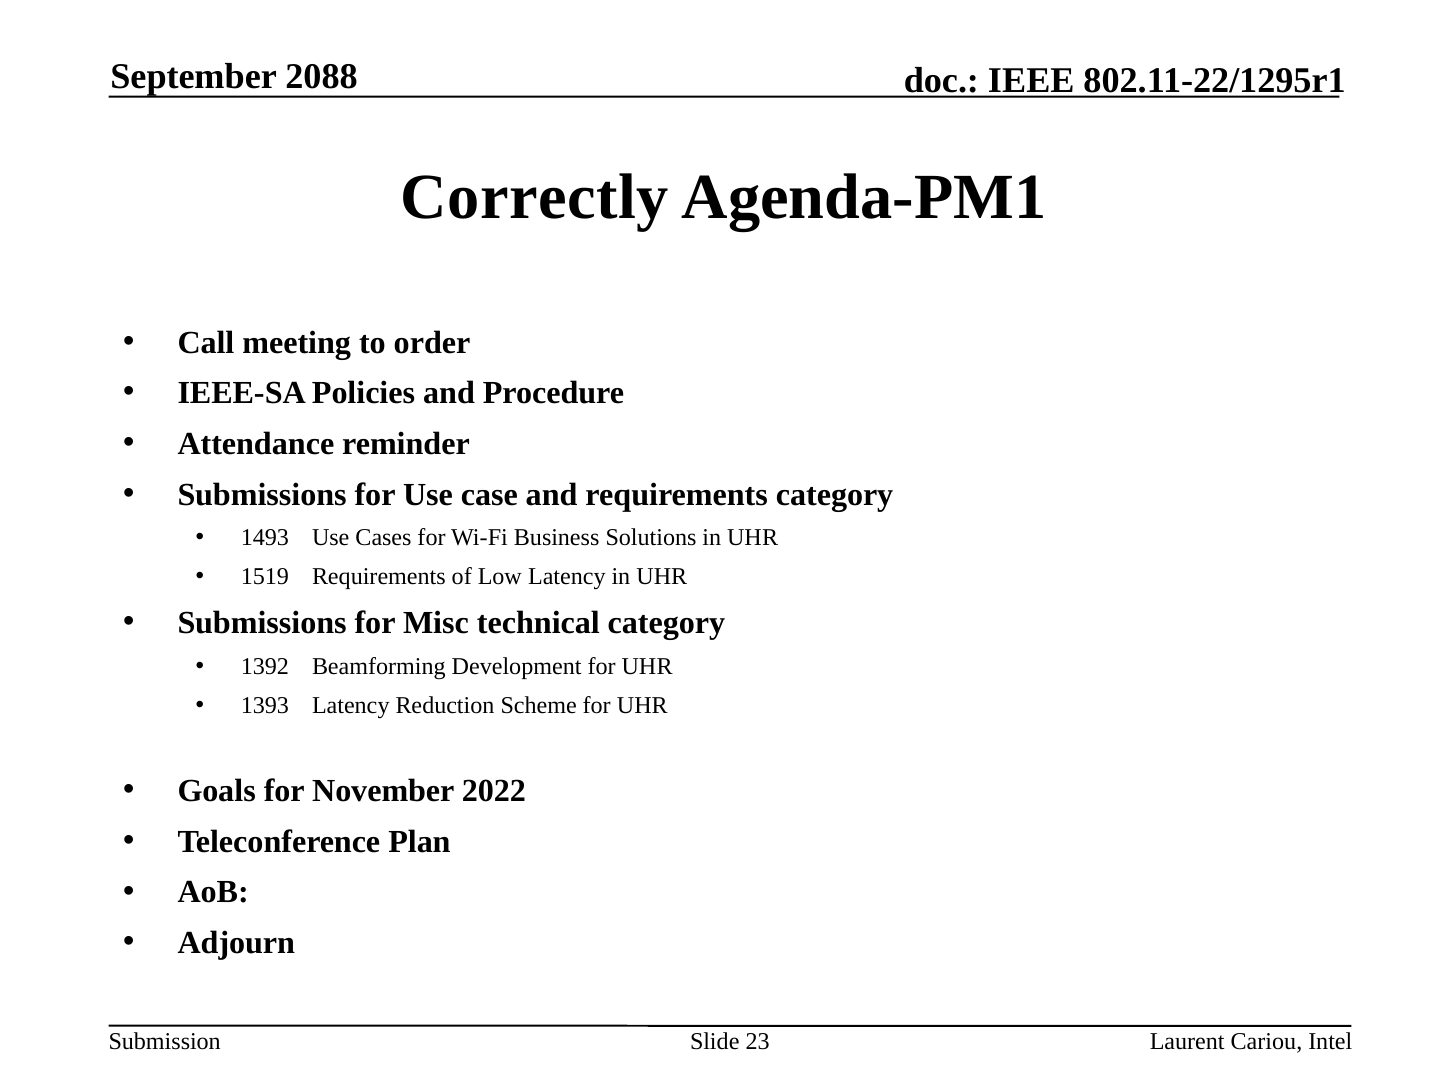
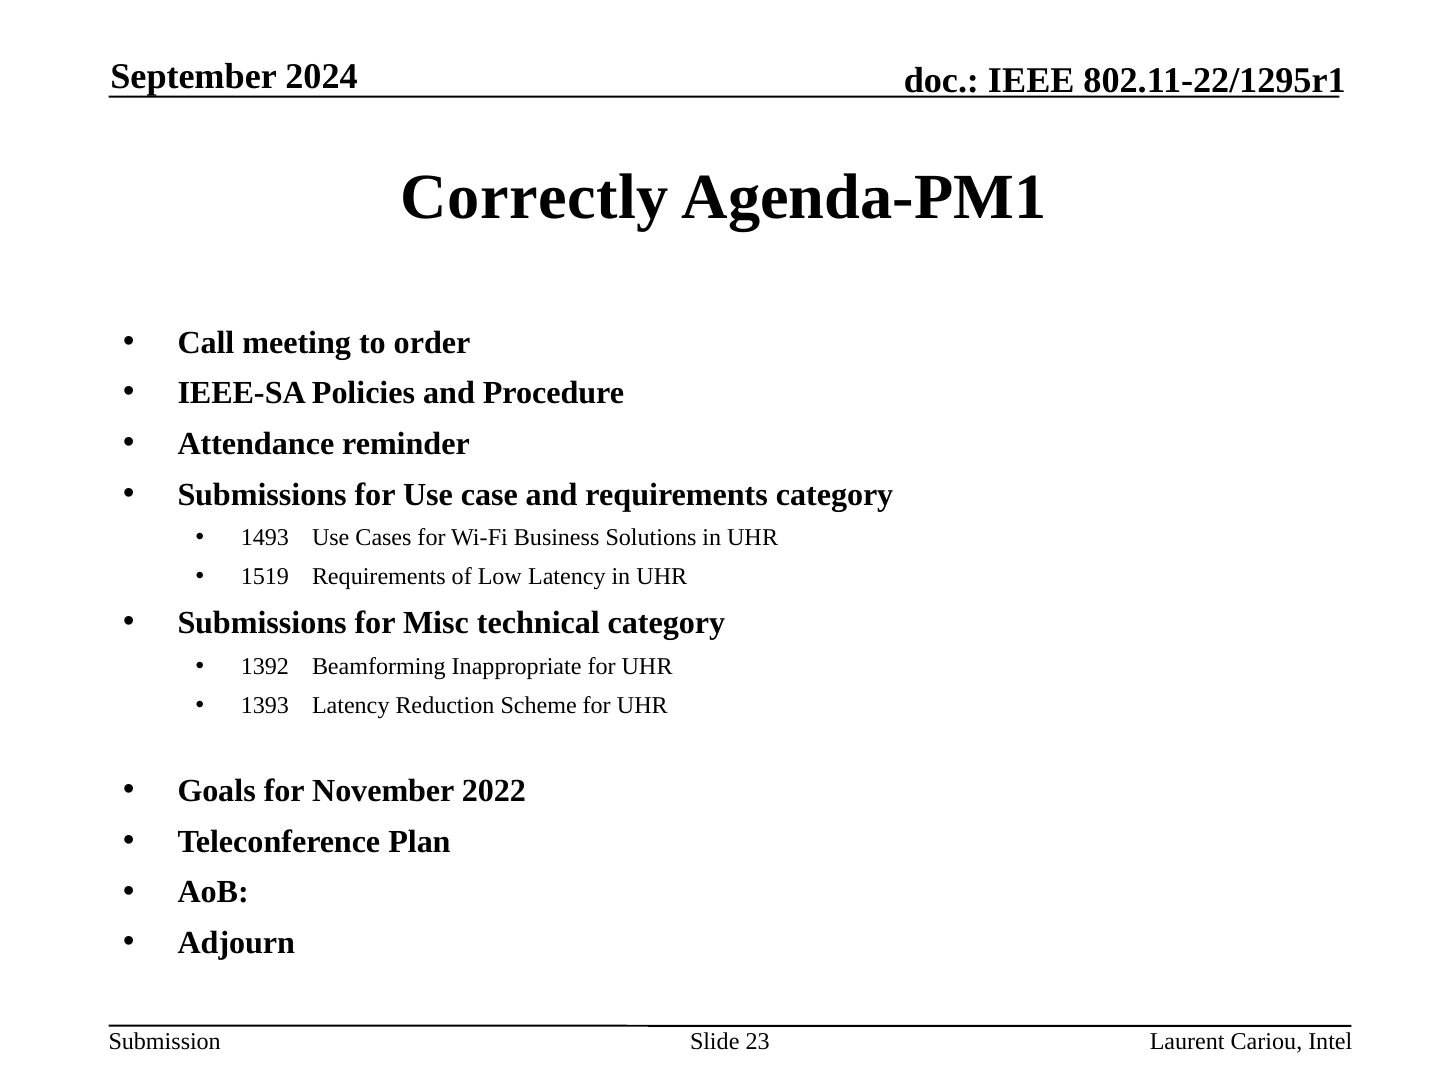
2088: 2088 -> 2024
Development: Development -> Inappropriate
